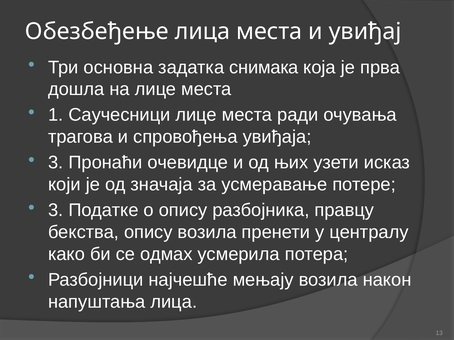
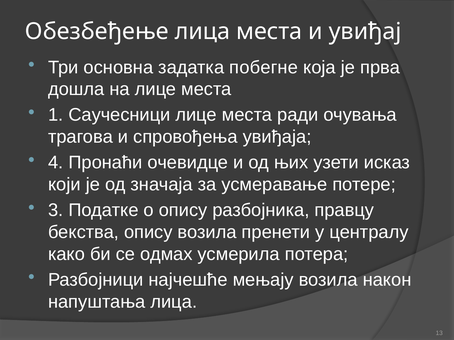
снимака: снимака -> побегне
3 at (56, 163): 3 -> 4
